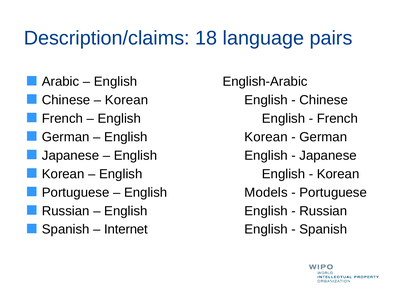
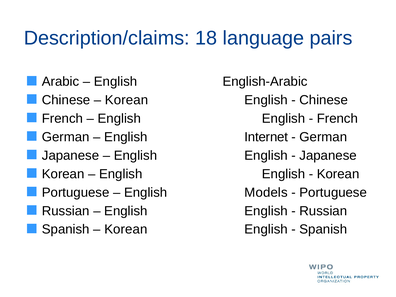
English Korean: Korean -> Internet
Internet at (126, 229): Internet -> Korean
